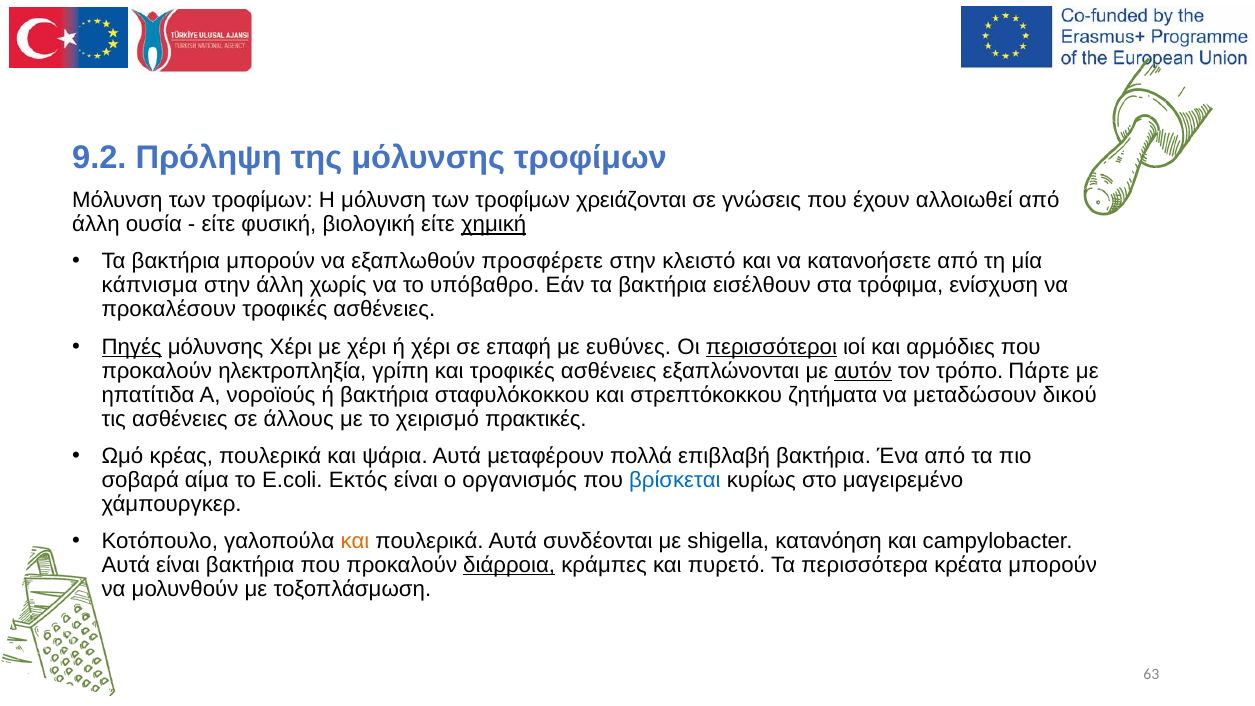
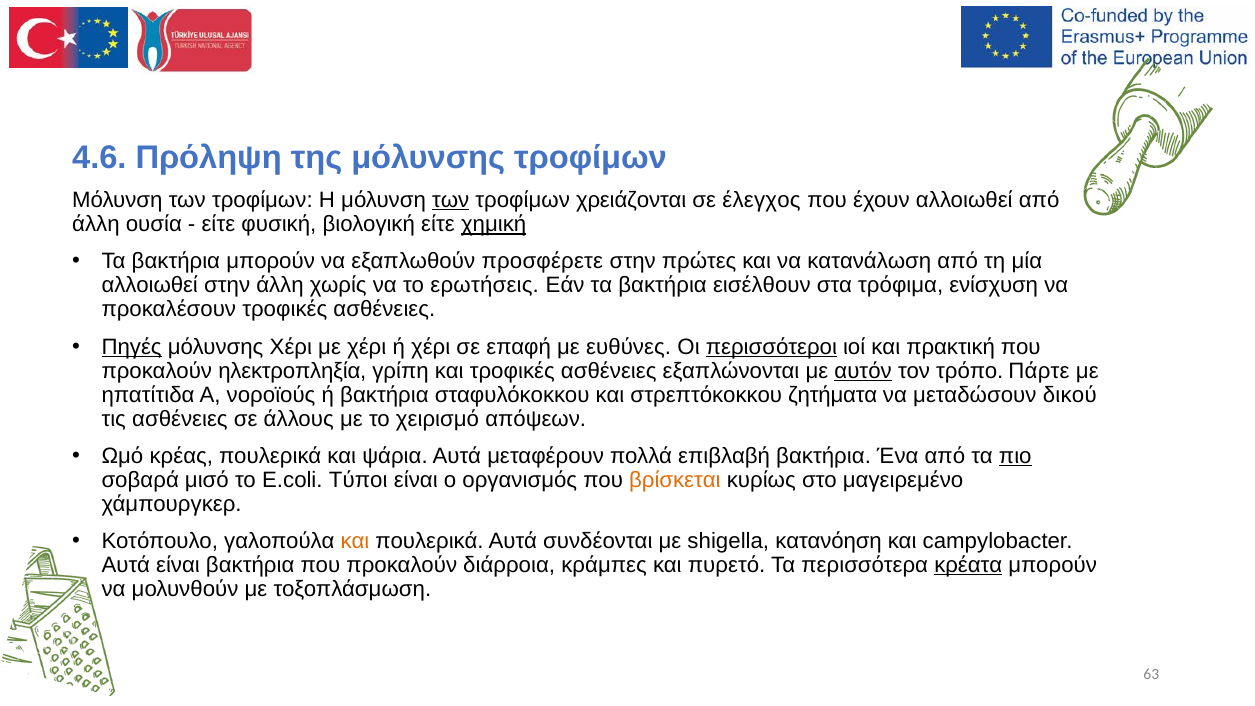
9.2: 9.2 -> 4.6
των at (451, 200) underline: none -> present
γνώσεις: γνώσεις -> έλεγχος
κλειστό: κλειστό -> πρώτες
κατανοήσετε: κατανοήσετε -> κατανάλωση
κάπνισμα at (150, 285): κάπνισμα -> αλλοιωθεί
υπόβαθρο: υπόβαθρο -> ερωτήσεις
αρμόδιες: αρμόδιες -> πρακτική
πρακτικές: πρακτικές -> απόψεων
πιο underline: none -> present
αίμα: αίμα -> μισό
Εκτός: Εκτός -> Τύποι
βρίσκεται colour: blue -> orange
διάρροια underline: present -> none
κρέατα underline: none -> present
